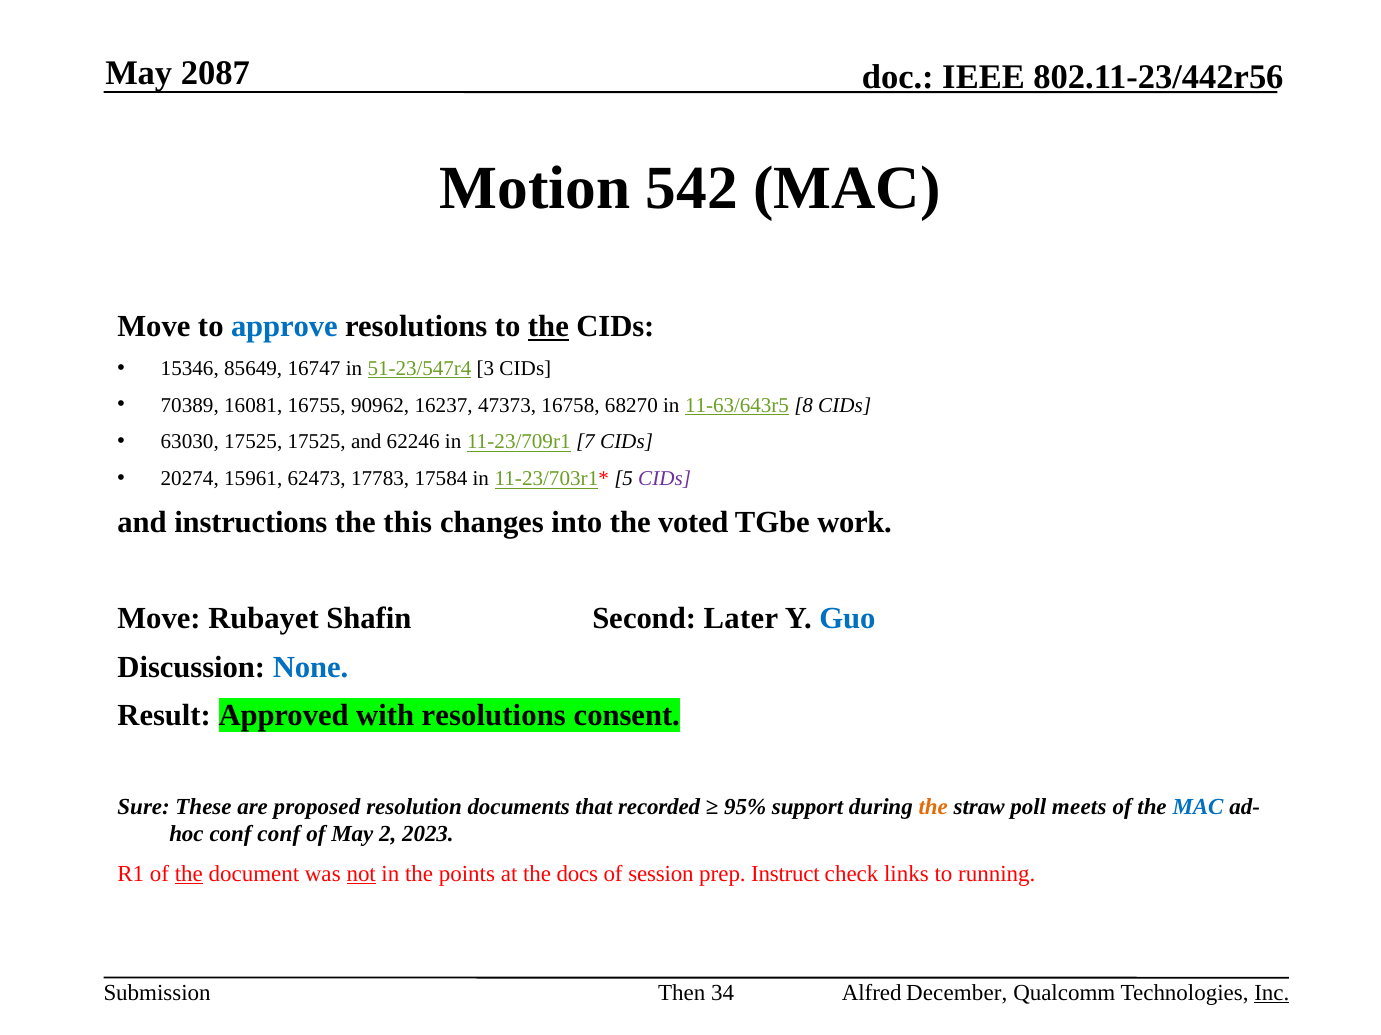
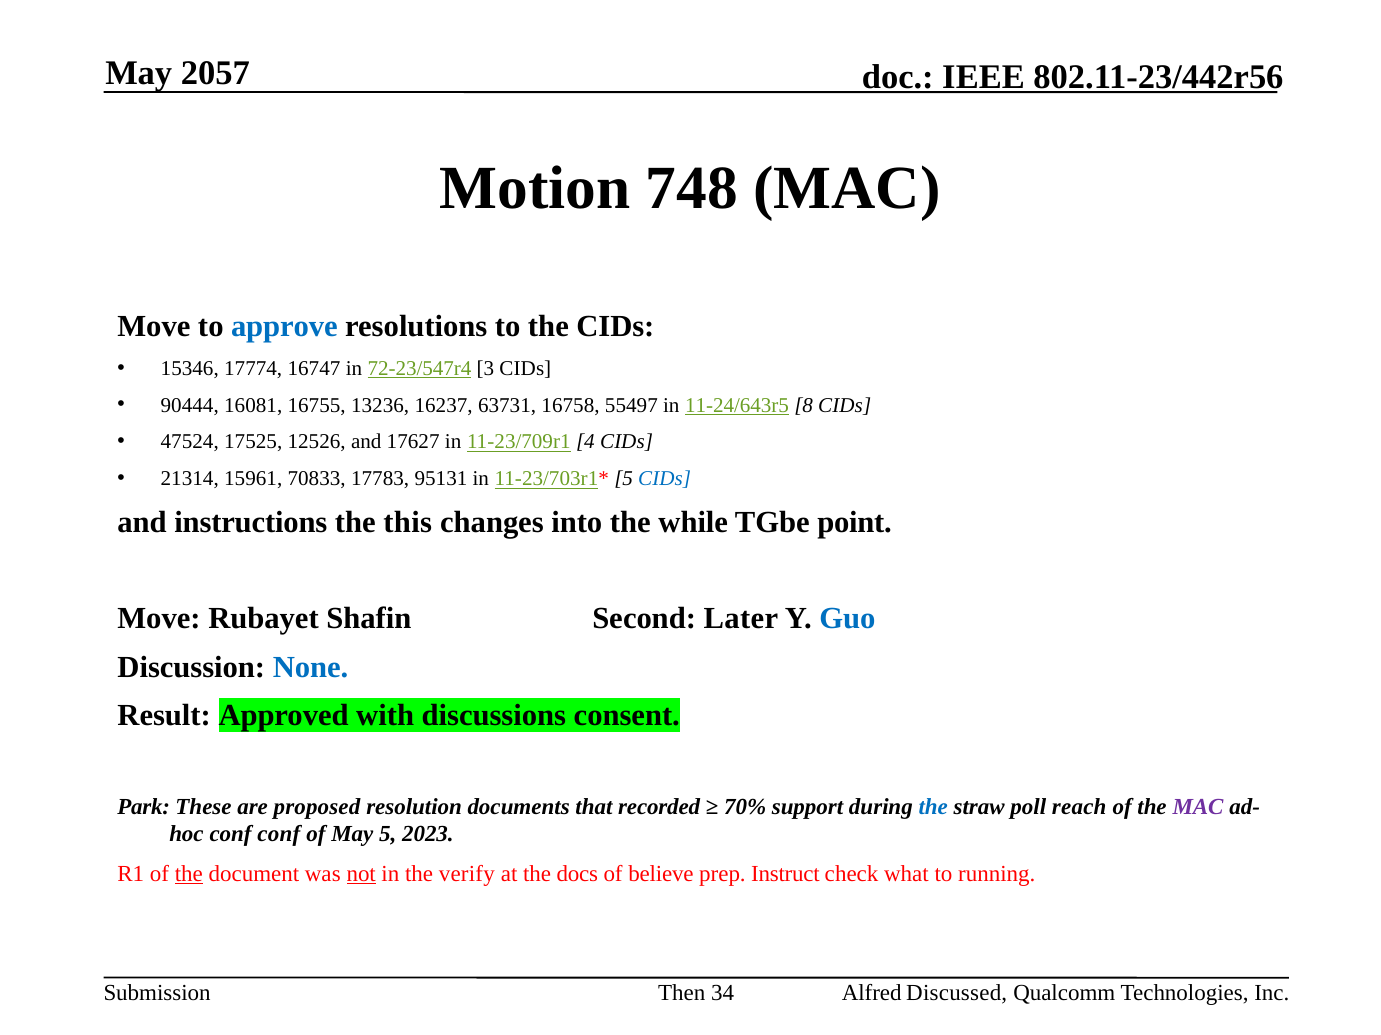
2087: 2087 -> 2057
542: 542 -> 748
the at (548, 327) underline: present -> none
85649: 85649 -> 17774
51-23/547r4: 51-23/547r4 -> 72-23/547r4
70389: 70389 -> 90444
90962: 90962 -> 13236
47373: 47373 -> 63731
68270: 68270 -> 55497
11-63/643r5: 11-63/643r5 -> 11-24/643r5
63030: 63030 -> 47524
17525 17525: 17525 -> 12526
62246: 62246 -> 17627
7: 7 -> 4
20274: 20274 -> 21314
62473: 62473 -> 70833
17584: 17584 -> 95131
CIDs at (665, 479) colour: purple -> blue
voted: voted -> while
work: work -> point
with resolutions: resolutions -> discussions
Sure: Sure -> Park
95%: 95% -> 70%
the at (933, 807) colour: orange -> blue
meets: meets -> reach
MAC at (1198, 807) colour: blue -> purple
May 2: 2 -> 5
points: points -> verify
session: session -> believe
links: links -> what
December: December -> Discussed
Inc underline: present -> none
